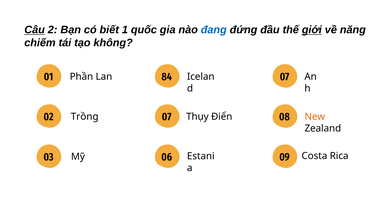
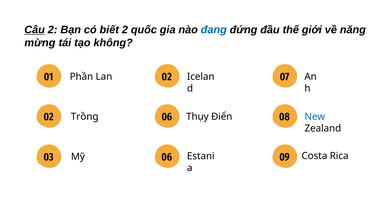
biết 1: 1 -> 2
giới underline: present -> none
chiếm: chiếm -> mừng
01 84: 84 -> 02
02 07: 07 -> 06
New colour: orange -> blue
